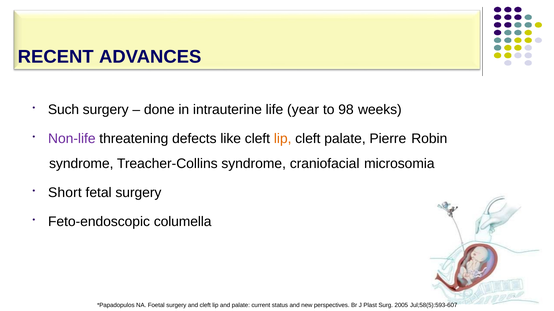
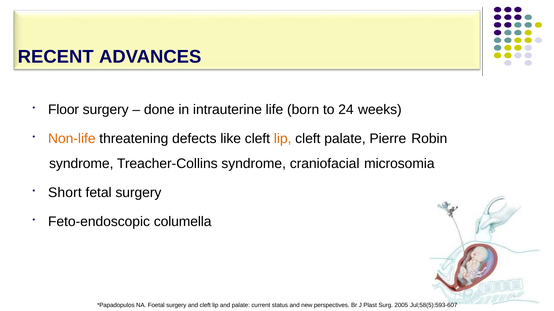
Such: Such -> Floor
year: year -> born
98: 98 -> 24
Non-life colour: purple -> orange
